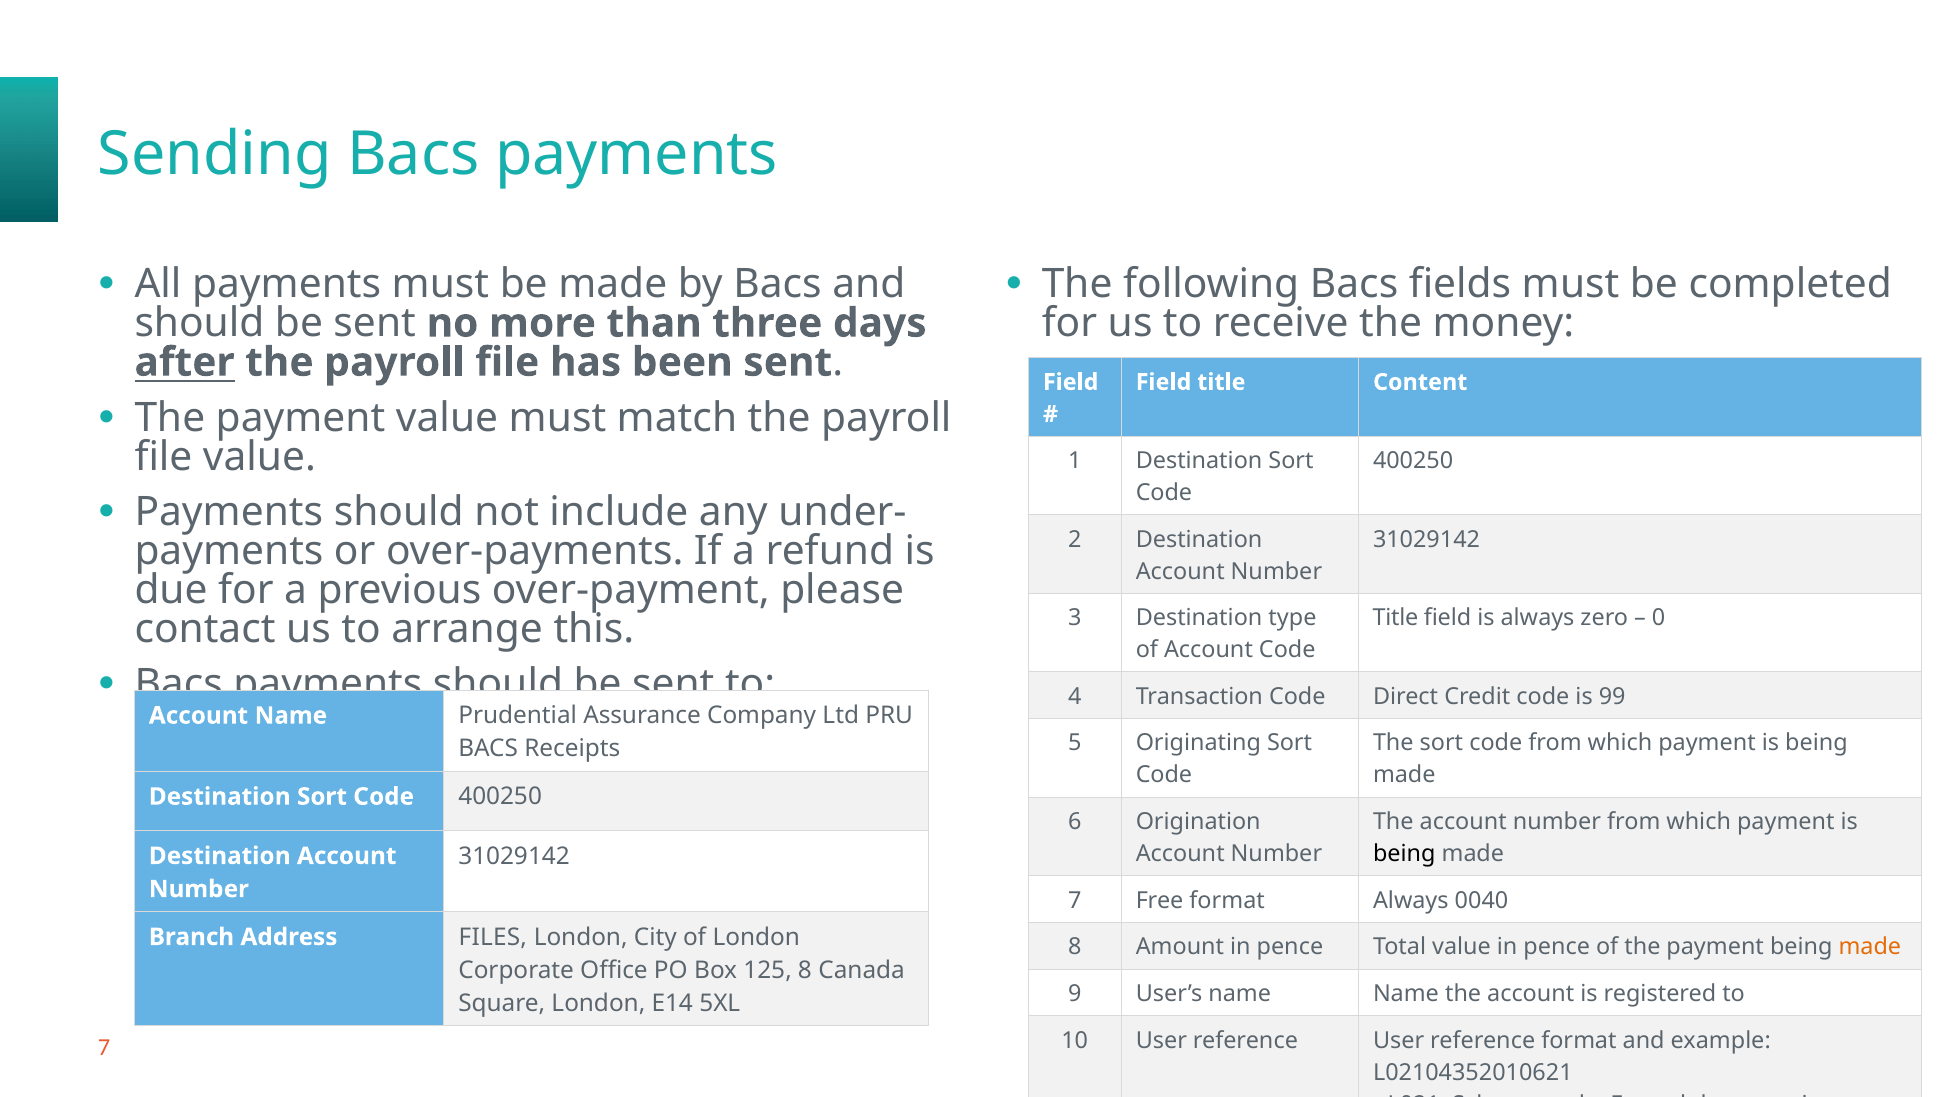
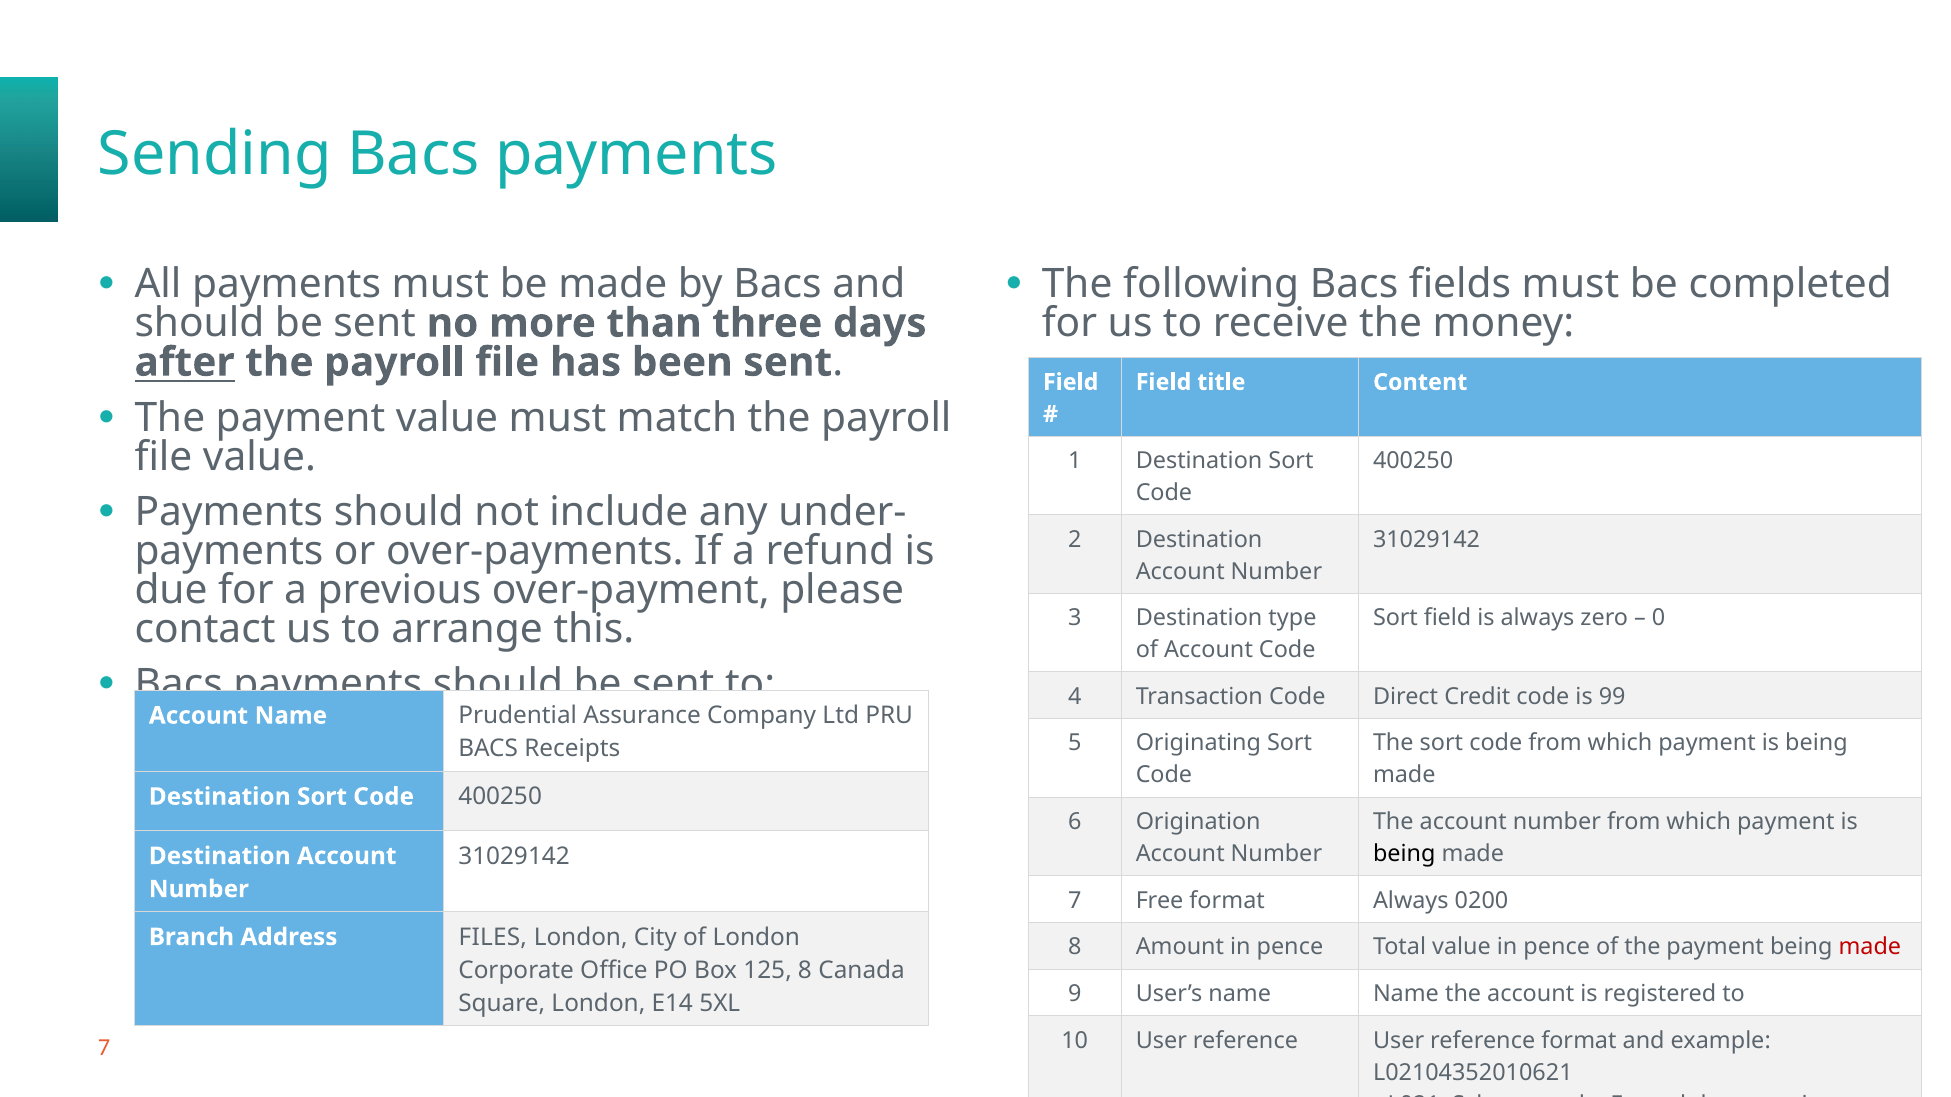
Title at (1395, 618): Title -> Sort
0040: 0040 -> 0200
made at (1870, 947) colour: orange -> red
